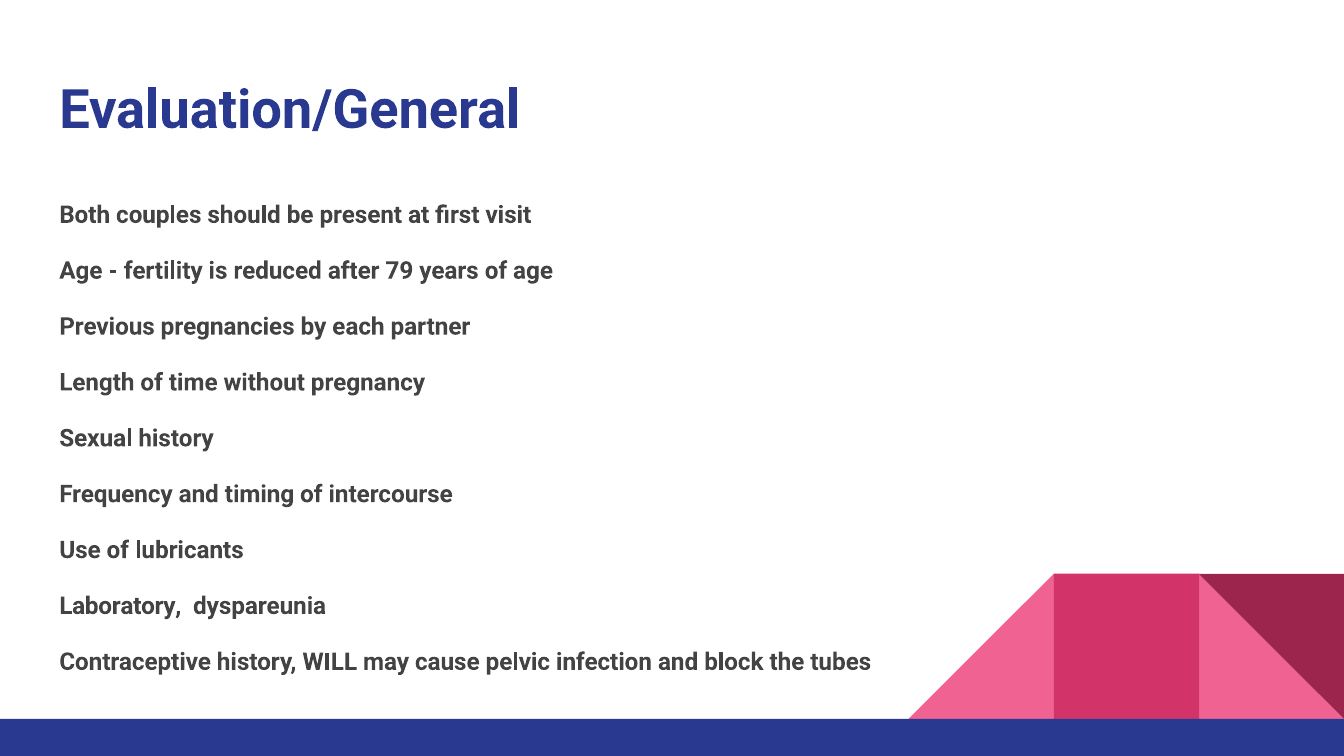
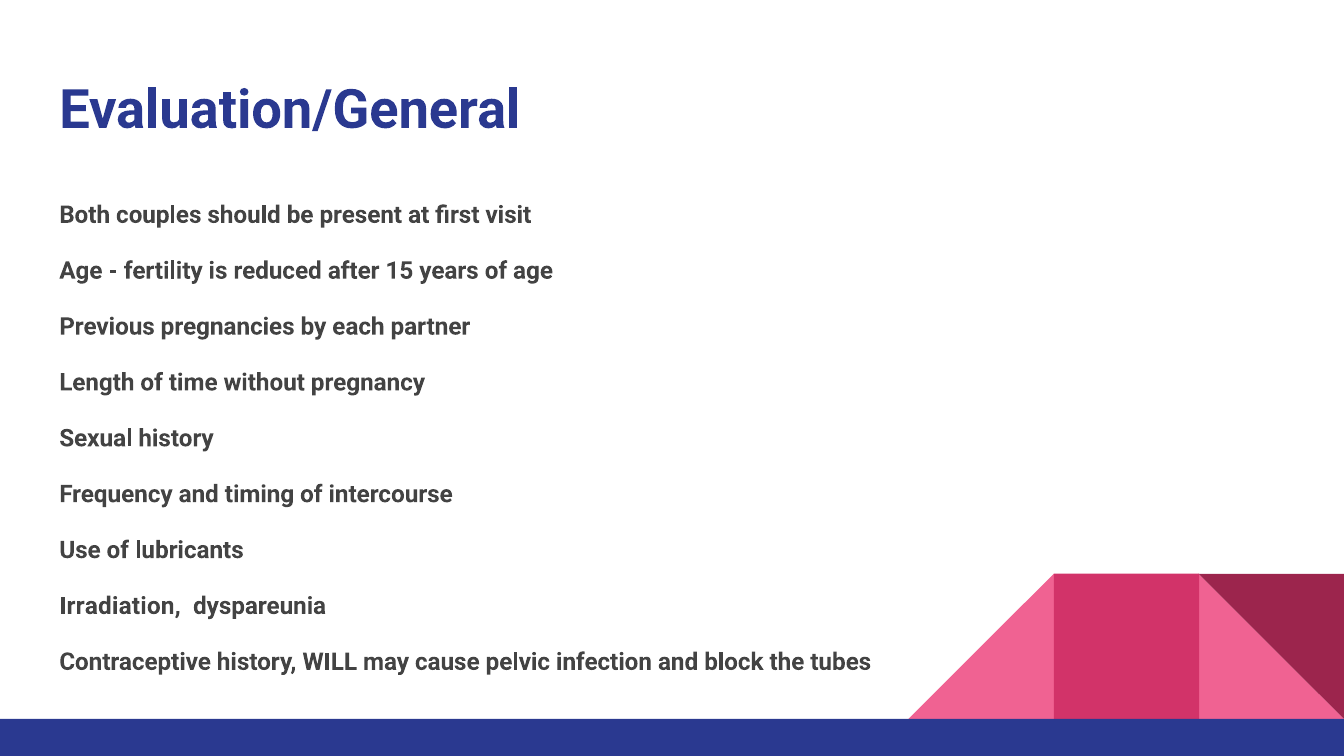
79: 79 -> 15
Laboratory: Laboratory -> Irradiation
